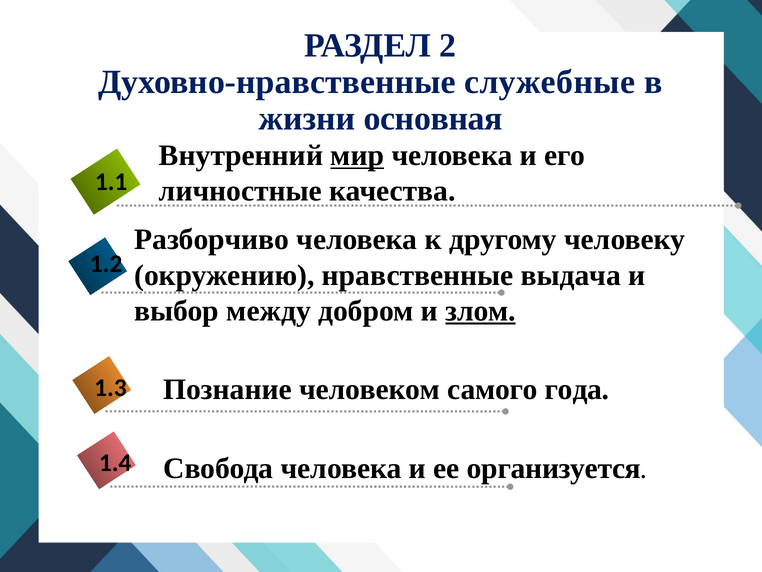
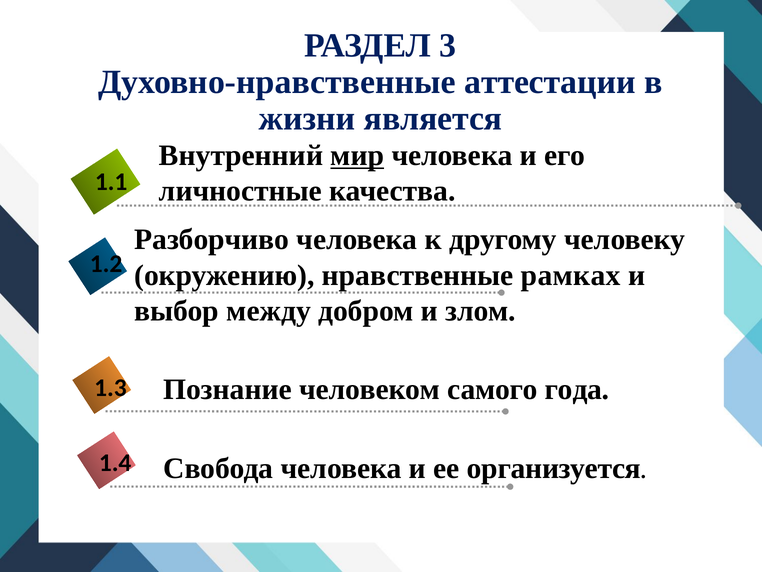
2: 2 -> 3
служебные: служебные -> аттестации
основная: основная -> является
выдача: выдача -> рамках
злом underline: present -> none
